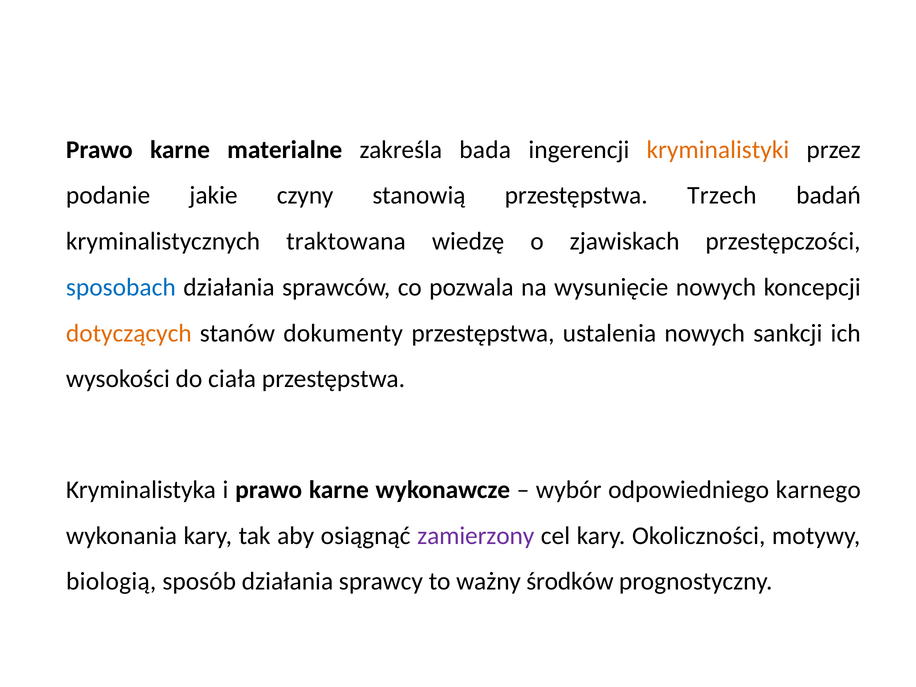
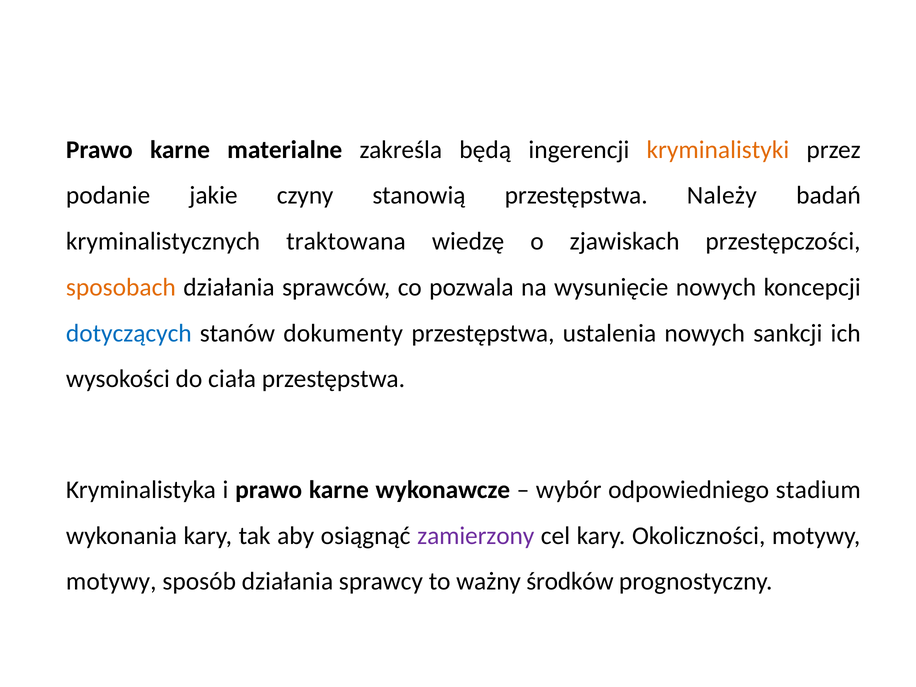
bada: bada -> będą
Trzech: Trzech -> Należy
sposobach colour: blue -> orange
dotyczących colour: orange -> blue
karnego: karnego -> stadium
biologią at (111, 582): biologią -> motywy
